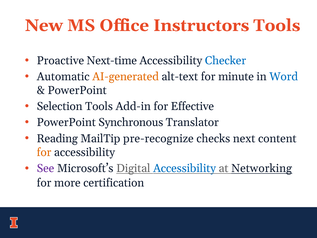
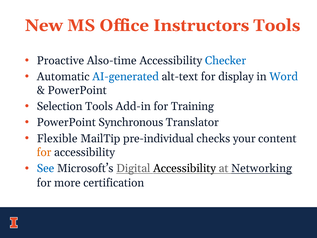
Next-time: Next-time -> Also-time
AI-generated colour: orange -> blue
minute: minute -> display
Effective: Effective -> Training
Reading: Reading -> Flexible
pre-recognize: pre-recognize -> pre-individual
next: next -> your
See colour: purple -> blue
Accessibility at (185, 168) colour: blue -> black
